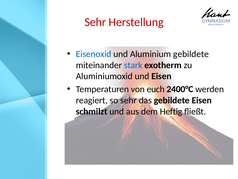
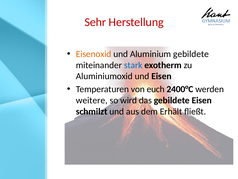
Eisenoxid colour: blue -> orange
reagiert: reagiert -> weitere
so sehr: sehr -> wird
Heftig: Heftig -> Erhält
